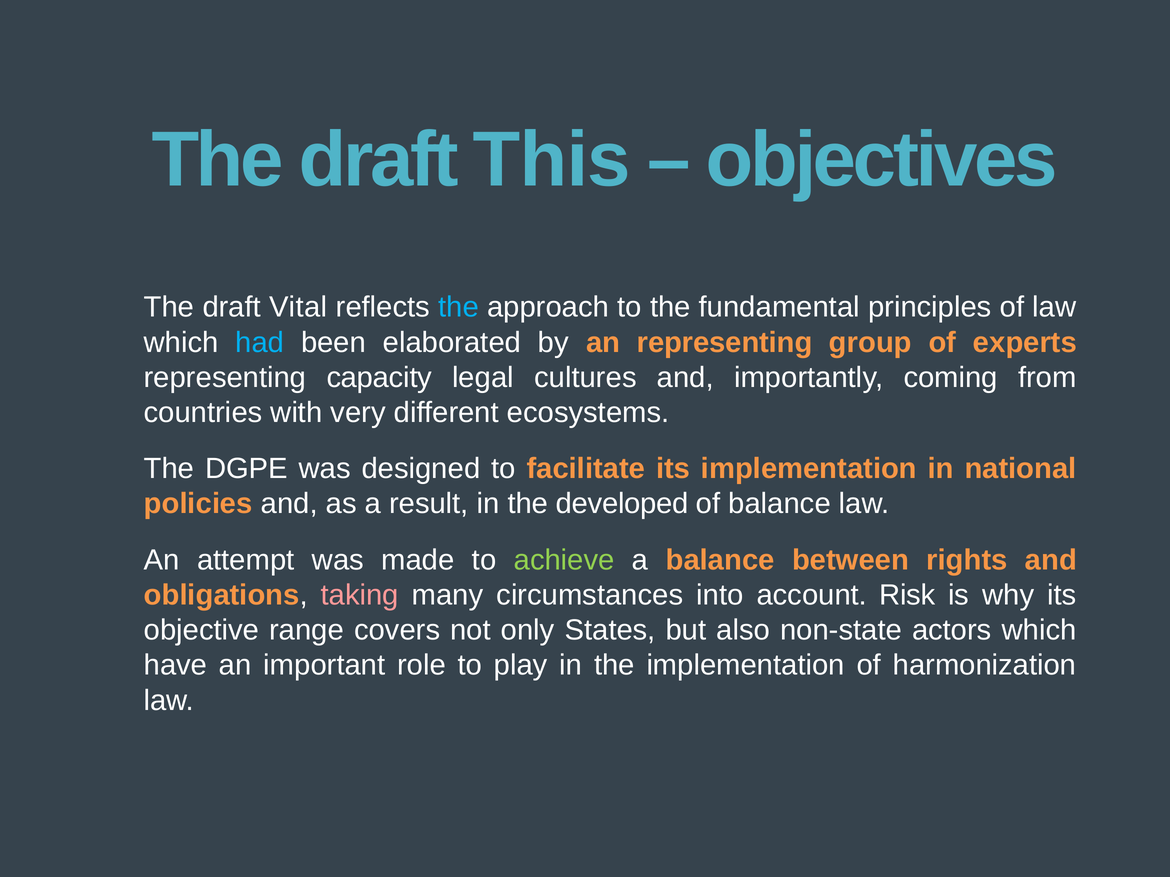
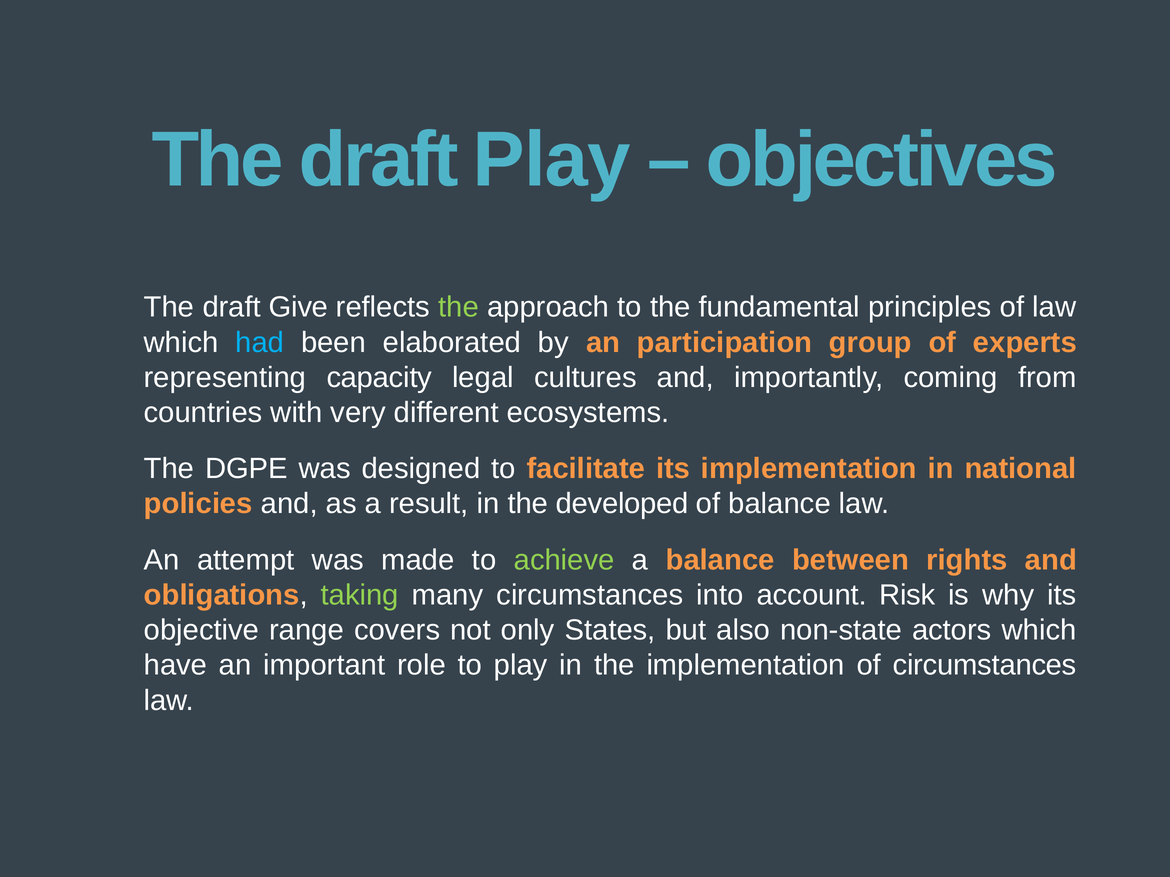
draft This: This -> Play
Vital: Vital -> Give
the at (459, 307) colour: light blue -> light green
an representing: representing -> participation
taking colour: pink -> light green
of harmonization: harmonization -> circumstances
